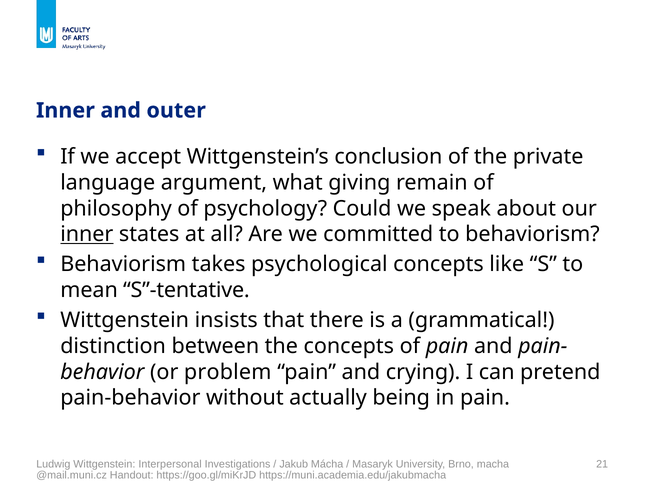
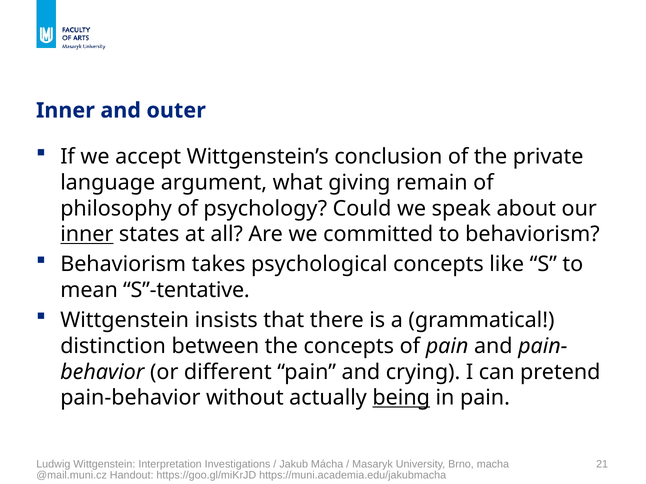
problem: problem -> different
being underline: none -> present
Interpersonal: Interpersonal -> Interpretation
